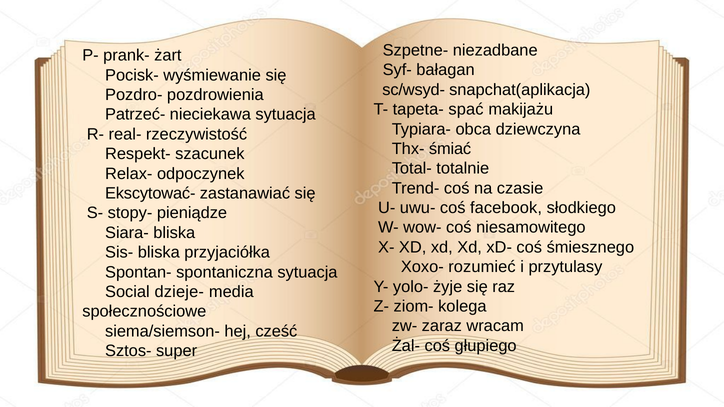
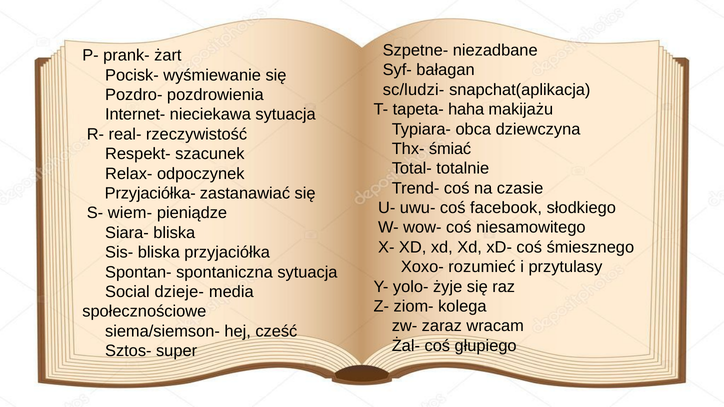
sc/wsyd-: sc/wsyd- -> sc/ludzi-
spać: spać -> haha
Patrzeć-: Patrzeć- -> Internet-
Ekscytować-: Ekscytować- -> Przyjaciółka-
stopy-: stopy- -> wiem-
